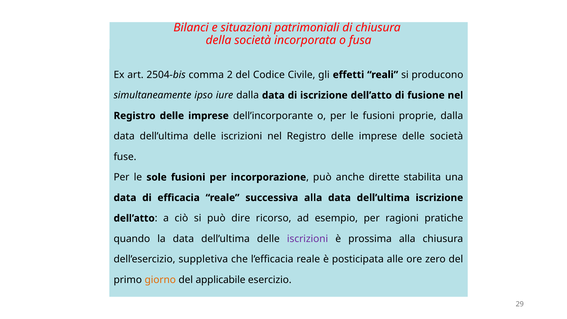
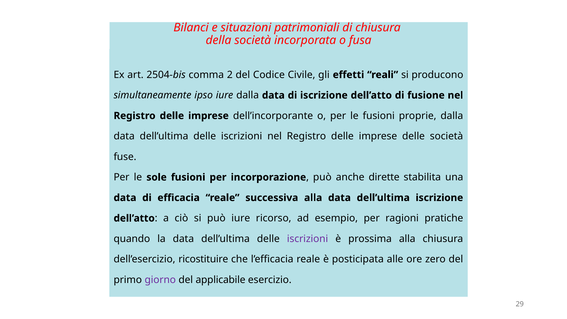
può dire: dire -> iure
suppletiva: suppletiva -> ricostituire
giorno colour: orange -> purple
